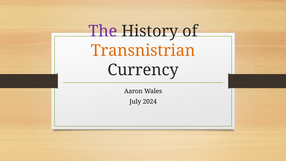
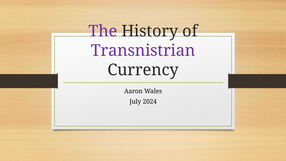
Transnistrian colour: orange -> purple
